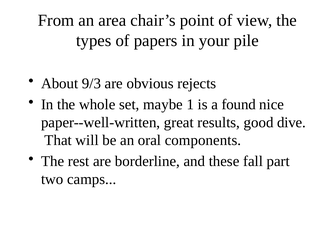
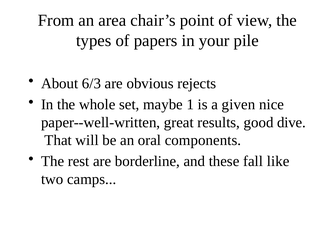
9/3: 9/3 -> 6/3
found: found -> given
part: part -> like
